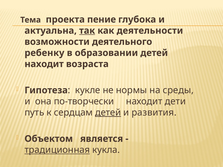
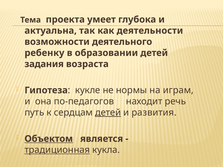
пение: пение -> умеет
так underline: present -> none
находит at (44, 64): находит -> задания
среды: среды -> играм
по-творчески: по-творчески -> по-педагогов
дети: дети -> речь
Объектом underline: none -> present
